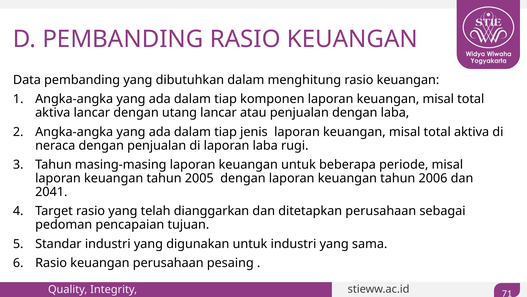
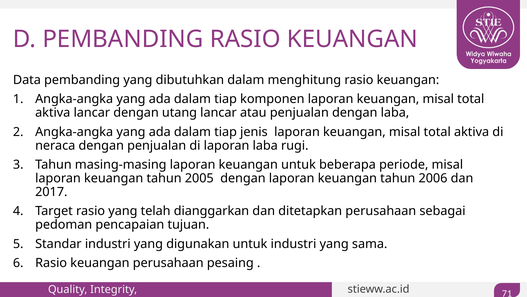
2041: 2041 -> 2017
